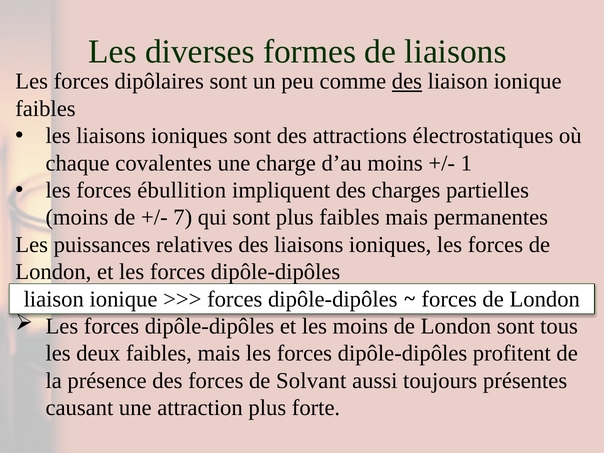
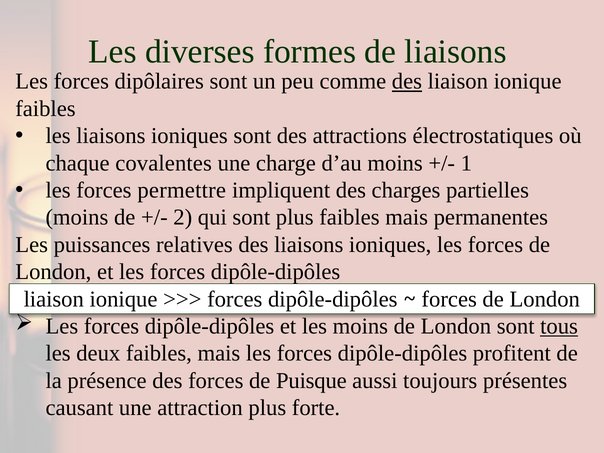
ébullition: ébullition -> permettre
7: 7 -> 2
tous underline: none -> present
Solvant: Solvant -> Puisque
